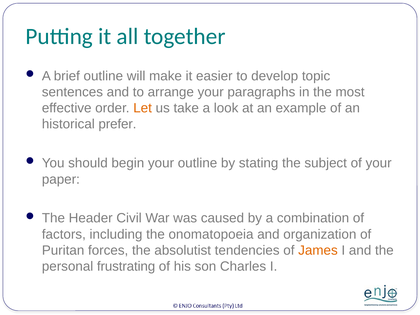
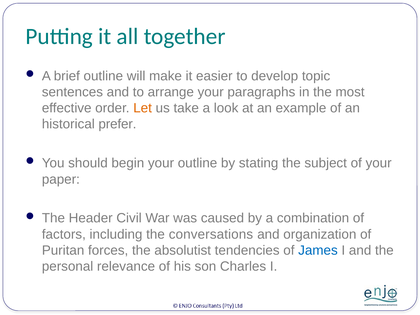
onomatopoeia: onomatopoeia -> conversations
James colour: orange -> blue
frustrating: frustrating -> relevance
